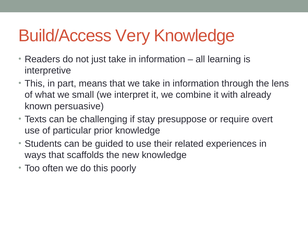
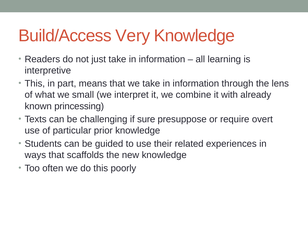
persuasive: persuasive -> princessing
stay: stay -> sure
